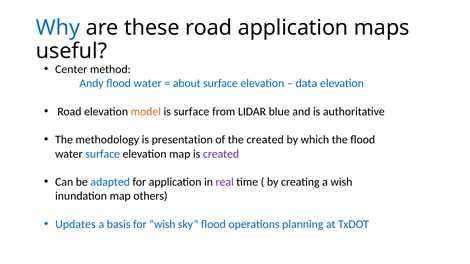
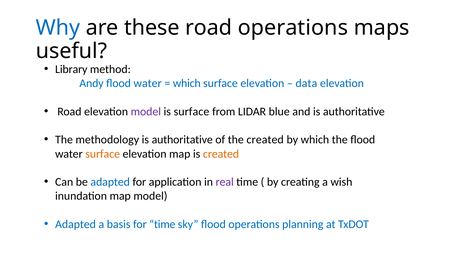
road application: application -> operations
Center: Center -> Library
about at (187, 84): about -> which
model at (146, 112) colour: orange -> purple
methodology is presentation: presentation -> authoritative
surface at (103, 154) colour: blue -> orange
created at (221, 154) colour: purple -> orange
map others: others -> model
Updates at (75, 225): Updates -> Adapted
for wish: wish -> time
